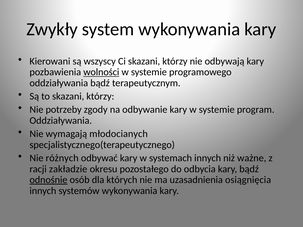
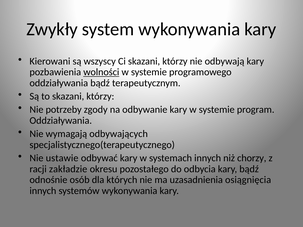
młodocianych: młodocianych -> odbywających
różnych: różnych -> ustawie
ważne: ważne -> chorzy
odnośnie underline: present -> none
